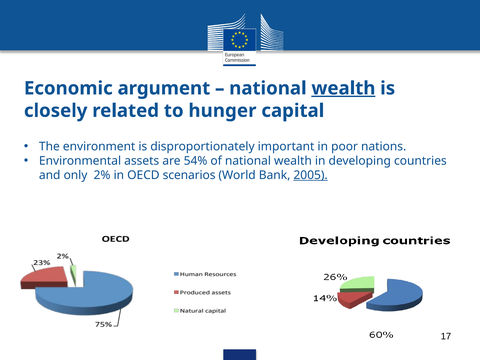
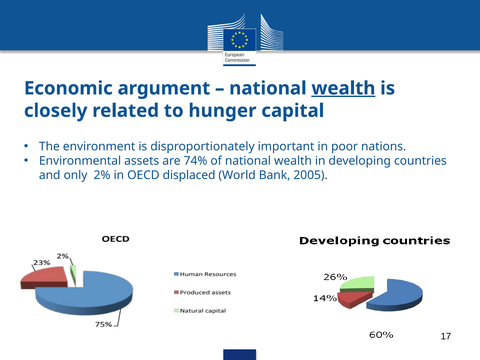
54%: 54% -> 74%
scenarios: scenarios -> displaced
2005 underline: present -> none
